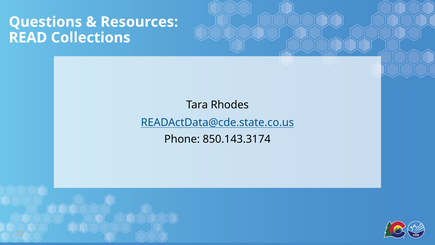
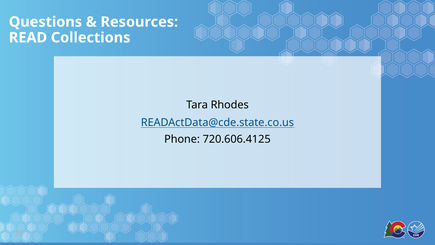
850.143.3174: 850.143.3174 -> 720.606.4125
